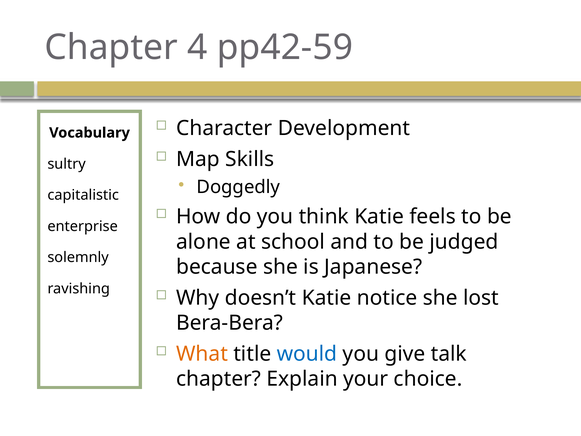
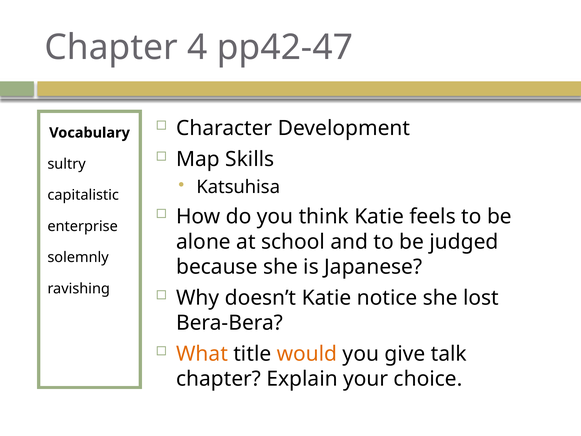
pp42-59: pp42-59 -> pp42-47
Doggedly: Doggedly -> Katsuhisa
would colour: blue -> orange
